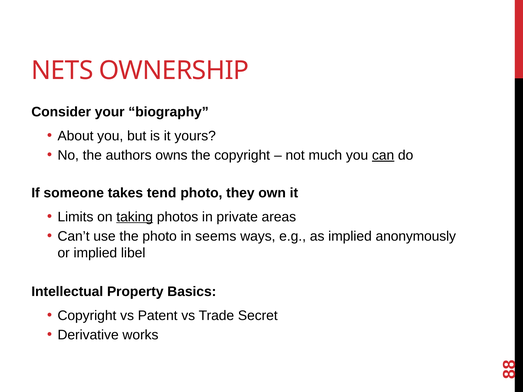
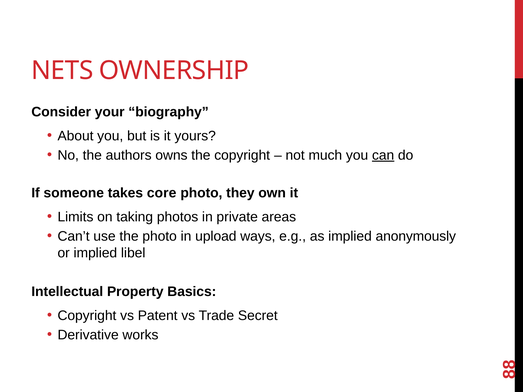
tend: tend -> core
taking underline: present -> none
seems: seems -> upload
